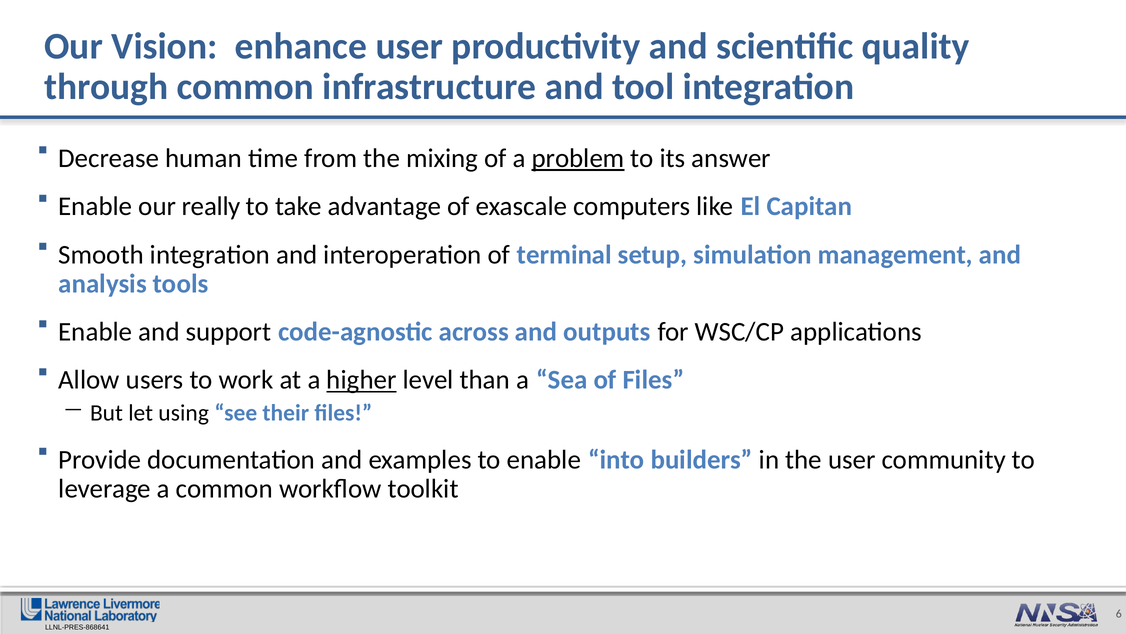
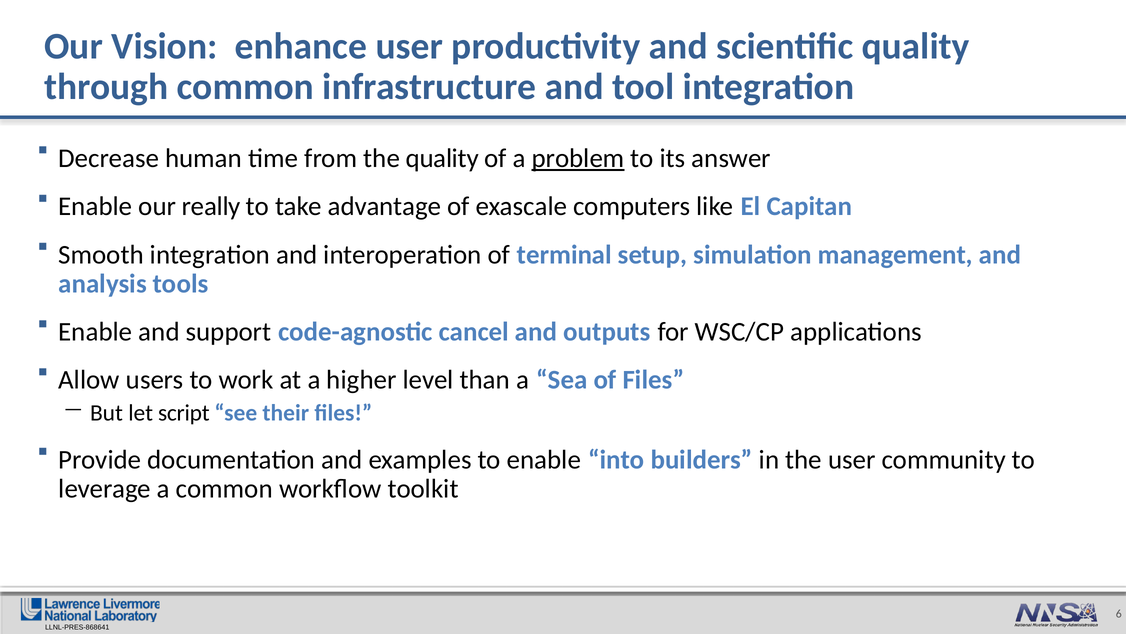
the mixing: mixing -> quality
across: across -> cancel
higher underline: present -> none
using: using -> script
